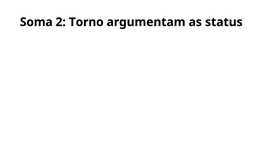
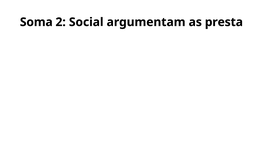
Torno: Torno -> Social
status: status -> presta
